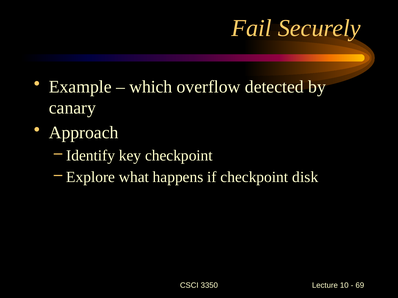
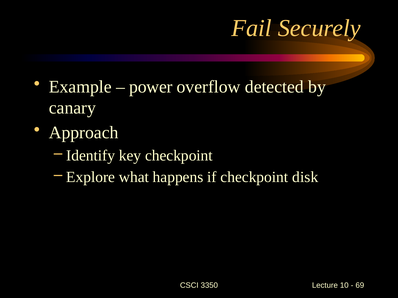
which: which -> power
